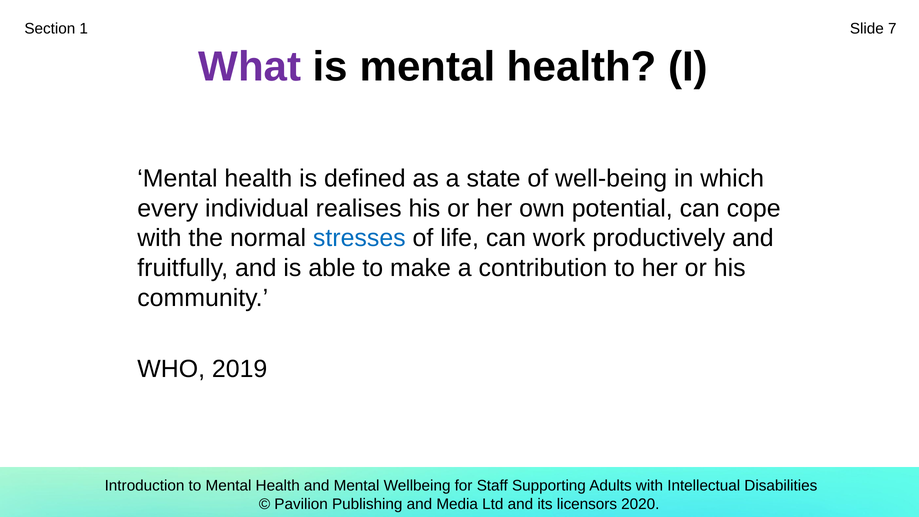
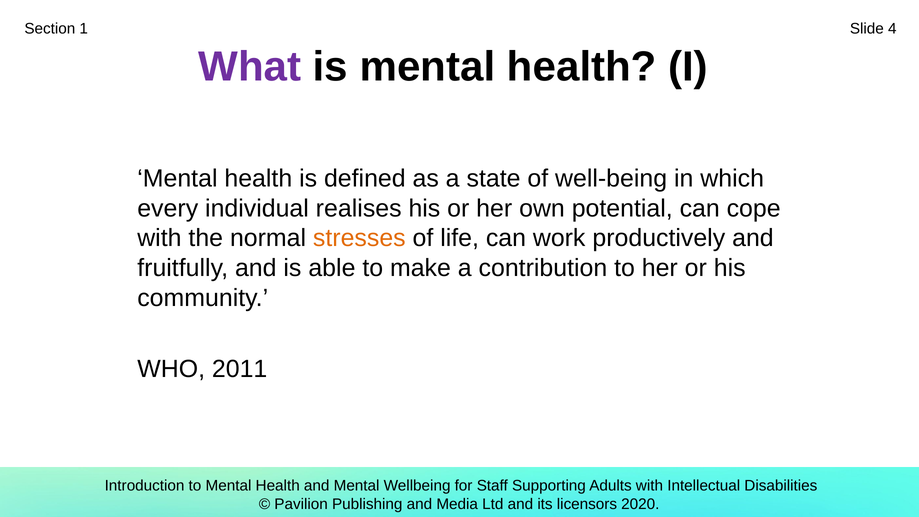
7: 7 -> 4
stresses colour: blue -> orange
2019: 2019 -> 2011
